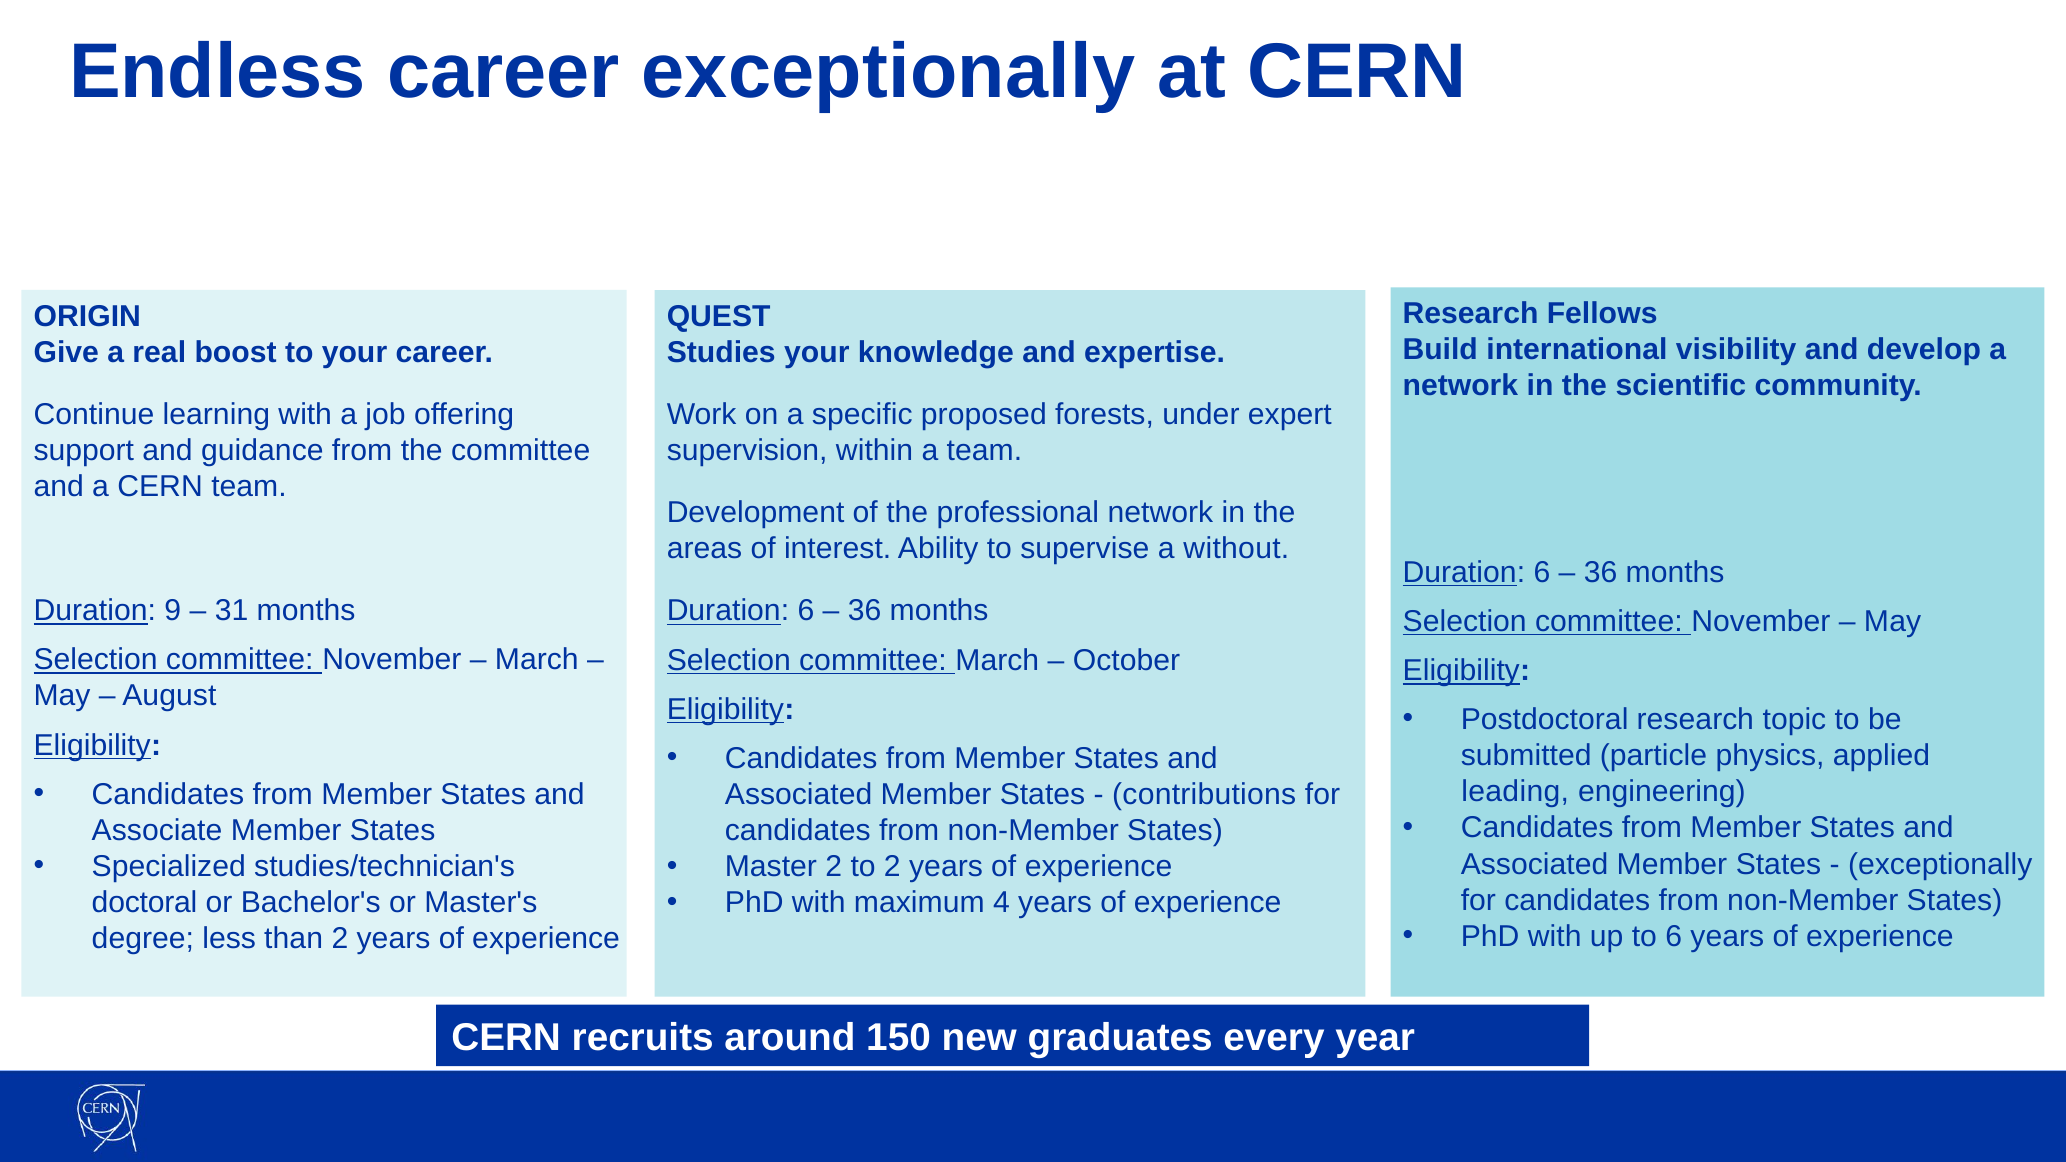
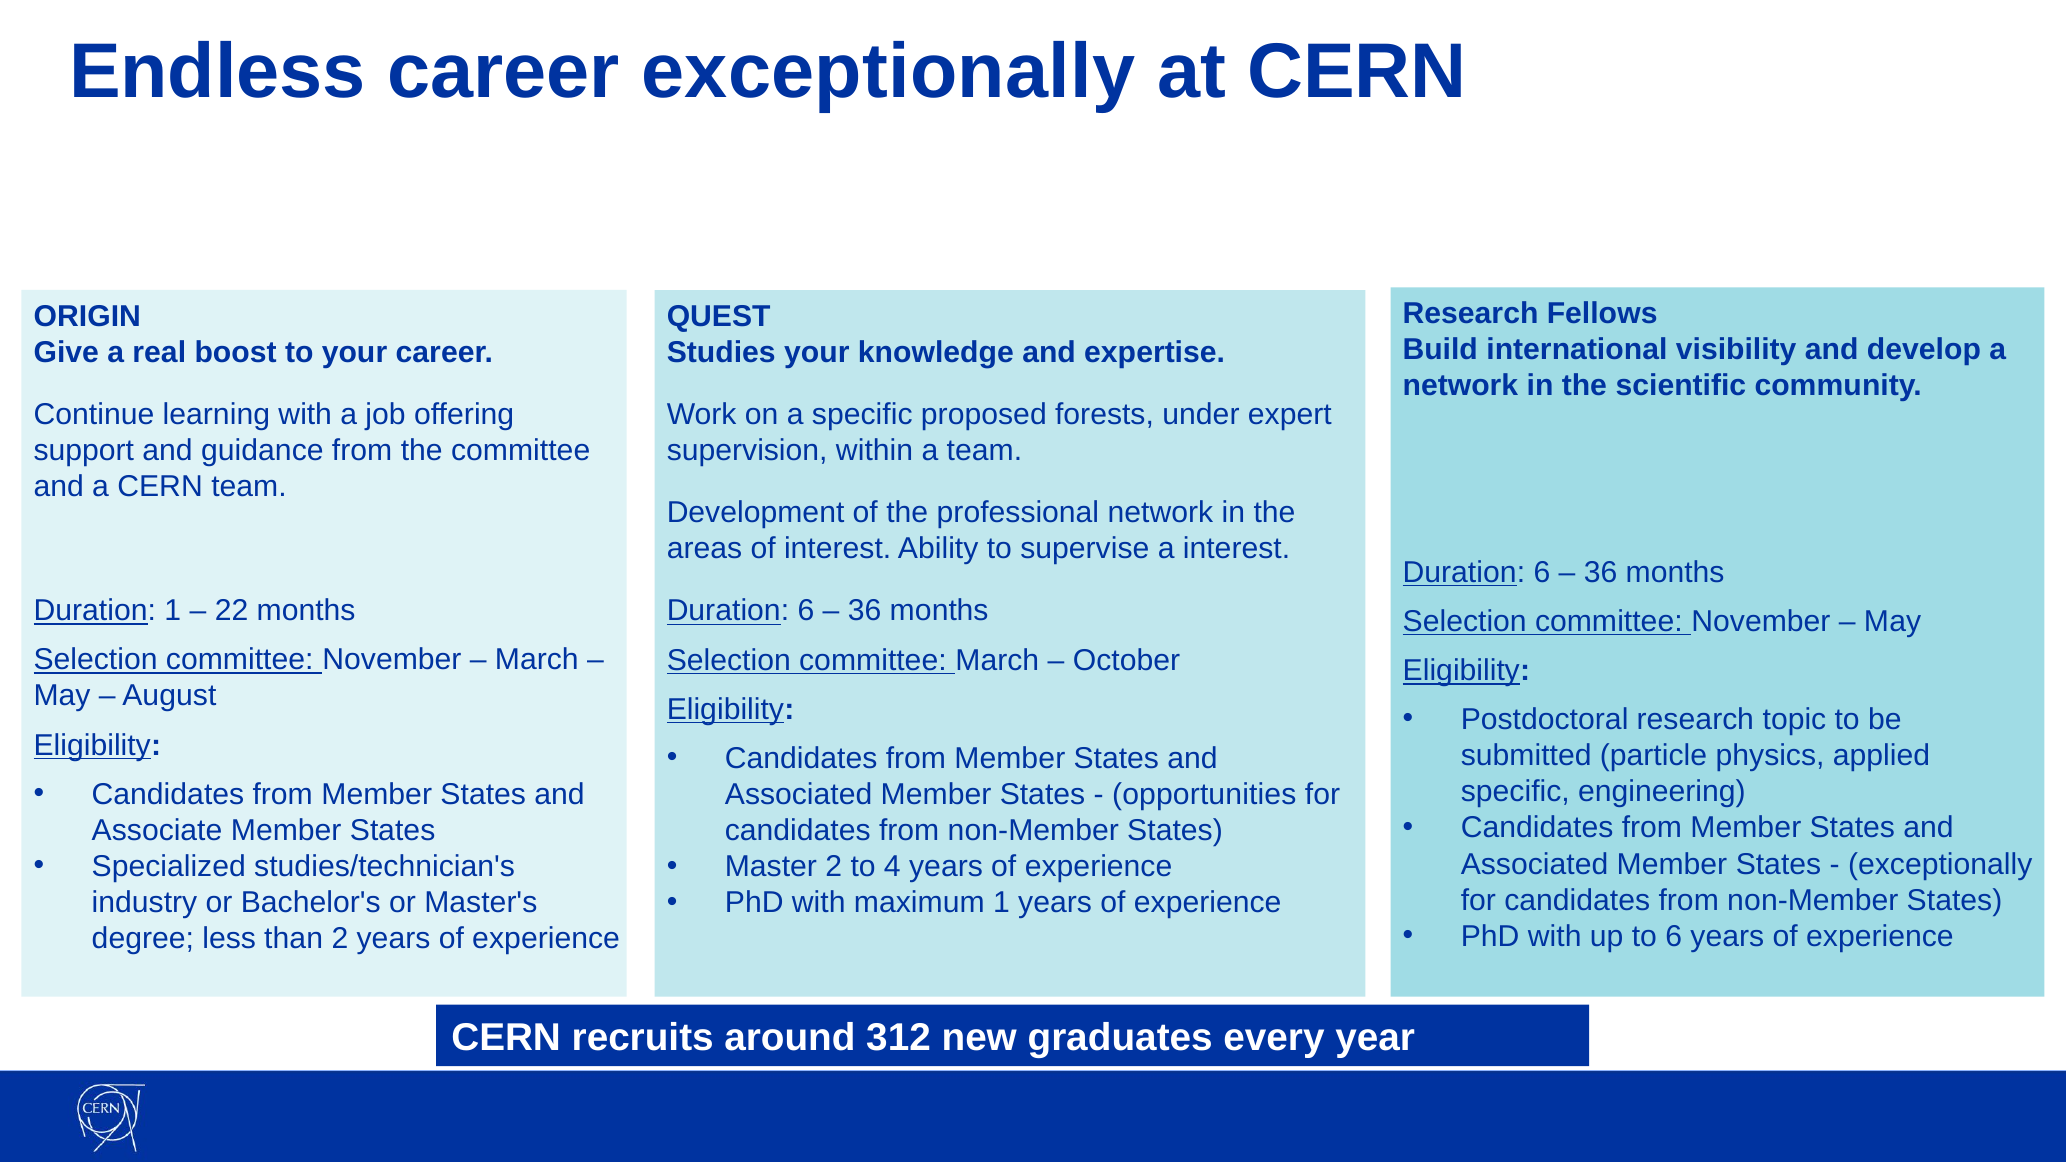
a without: without -> interest
Duration 9: 9 -> 1
31: 31 -> 22
leading at (1515, 792): leading -> specific
contributions: contributions -> opportunities
to 2: 2 -> 4
maximum 4: 4 -> 1
doctoral: doctoral -> industry
150: 150 -> 312
